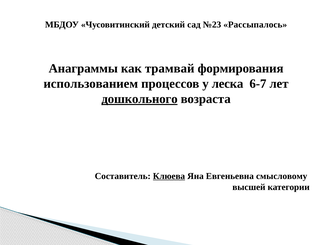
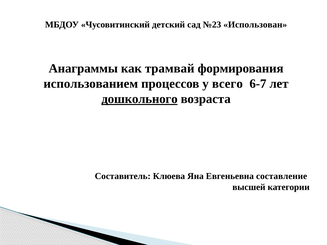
Рассыпалось: Рассыпалось -> Использован
леска: леска -> всего
Клюева underline: present -> none
смысловому: смысловому -> составление
